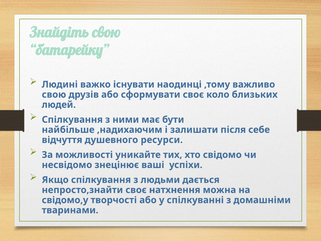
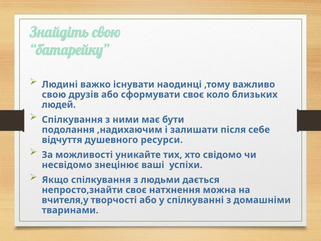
найбільше: найбільше -> подолання
свідомо,у: свідомо,у -> вчителя,у
